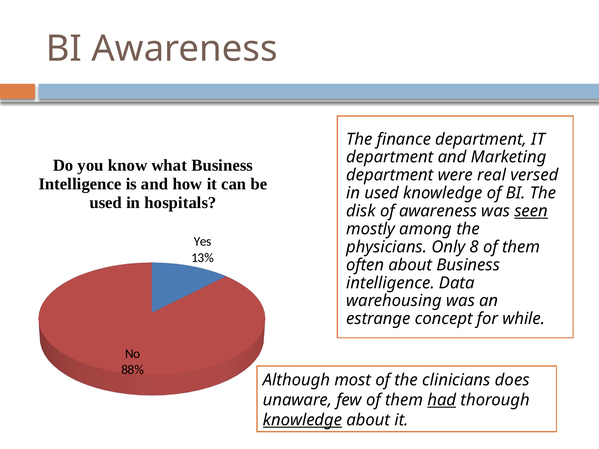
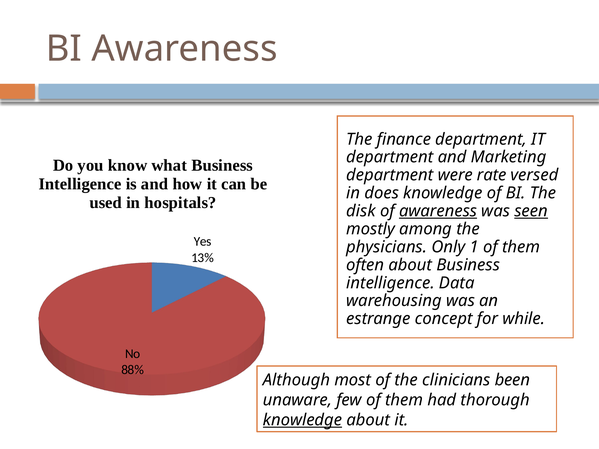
real: real -> rate
in used: used -> does
awareness at (438, 211) underline: none -> present
8: 8 -> 1
does: does -> been
had underline: present -> none
